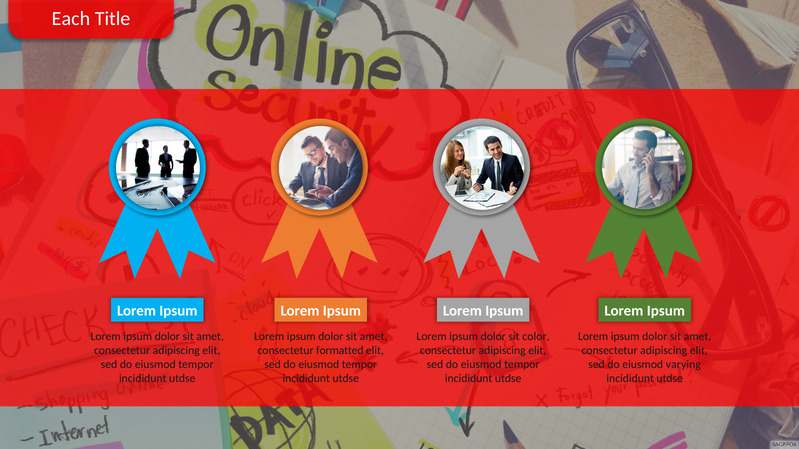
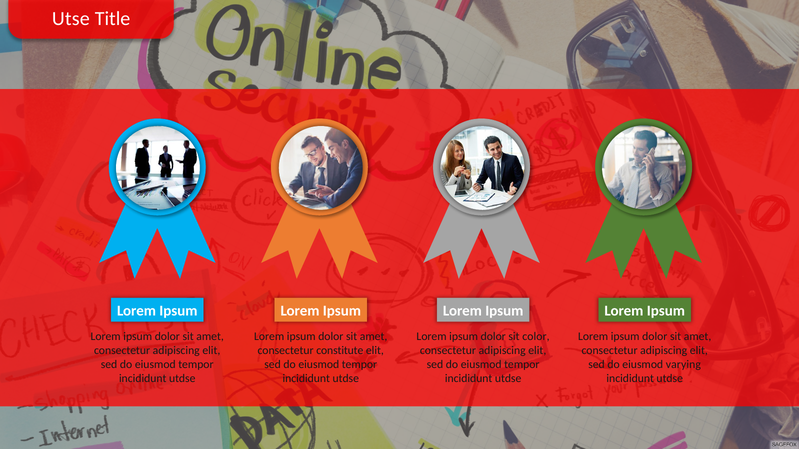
Each: Each -> Utse
formatted: formatted -> constitute
